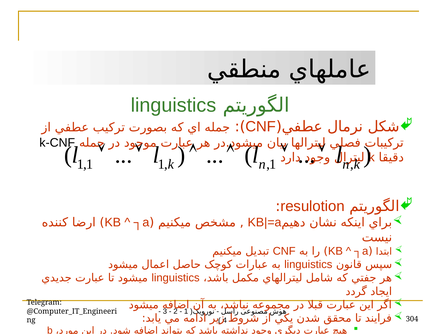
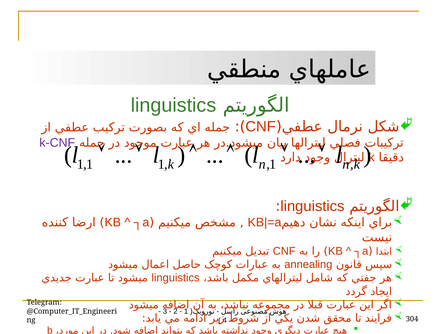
k-CNF colour: black -> purple
resulotion at (313, 206): resulotion -> linguistics
linguistics at (308, 264): linguistics -> annealing
